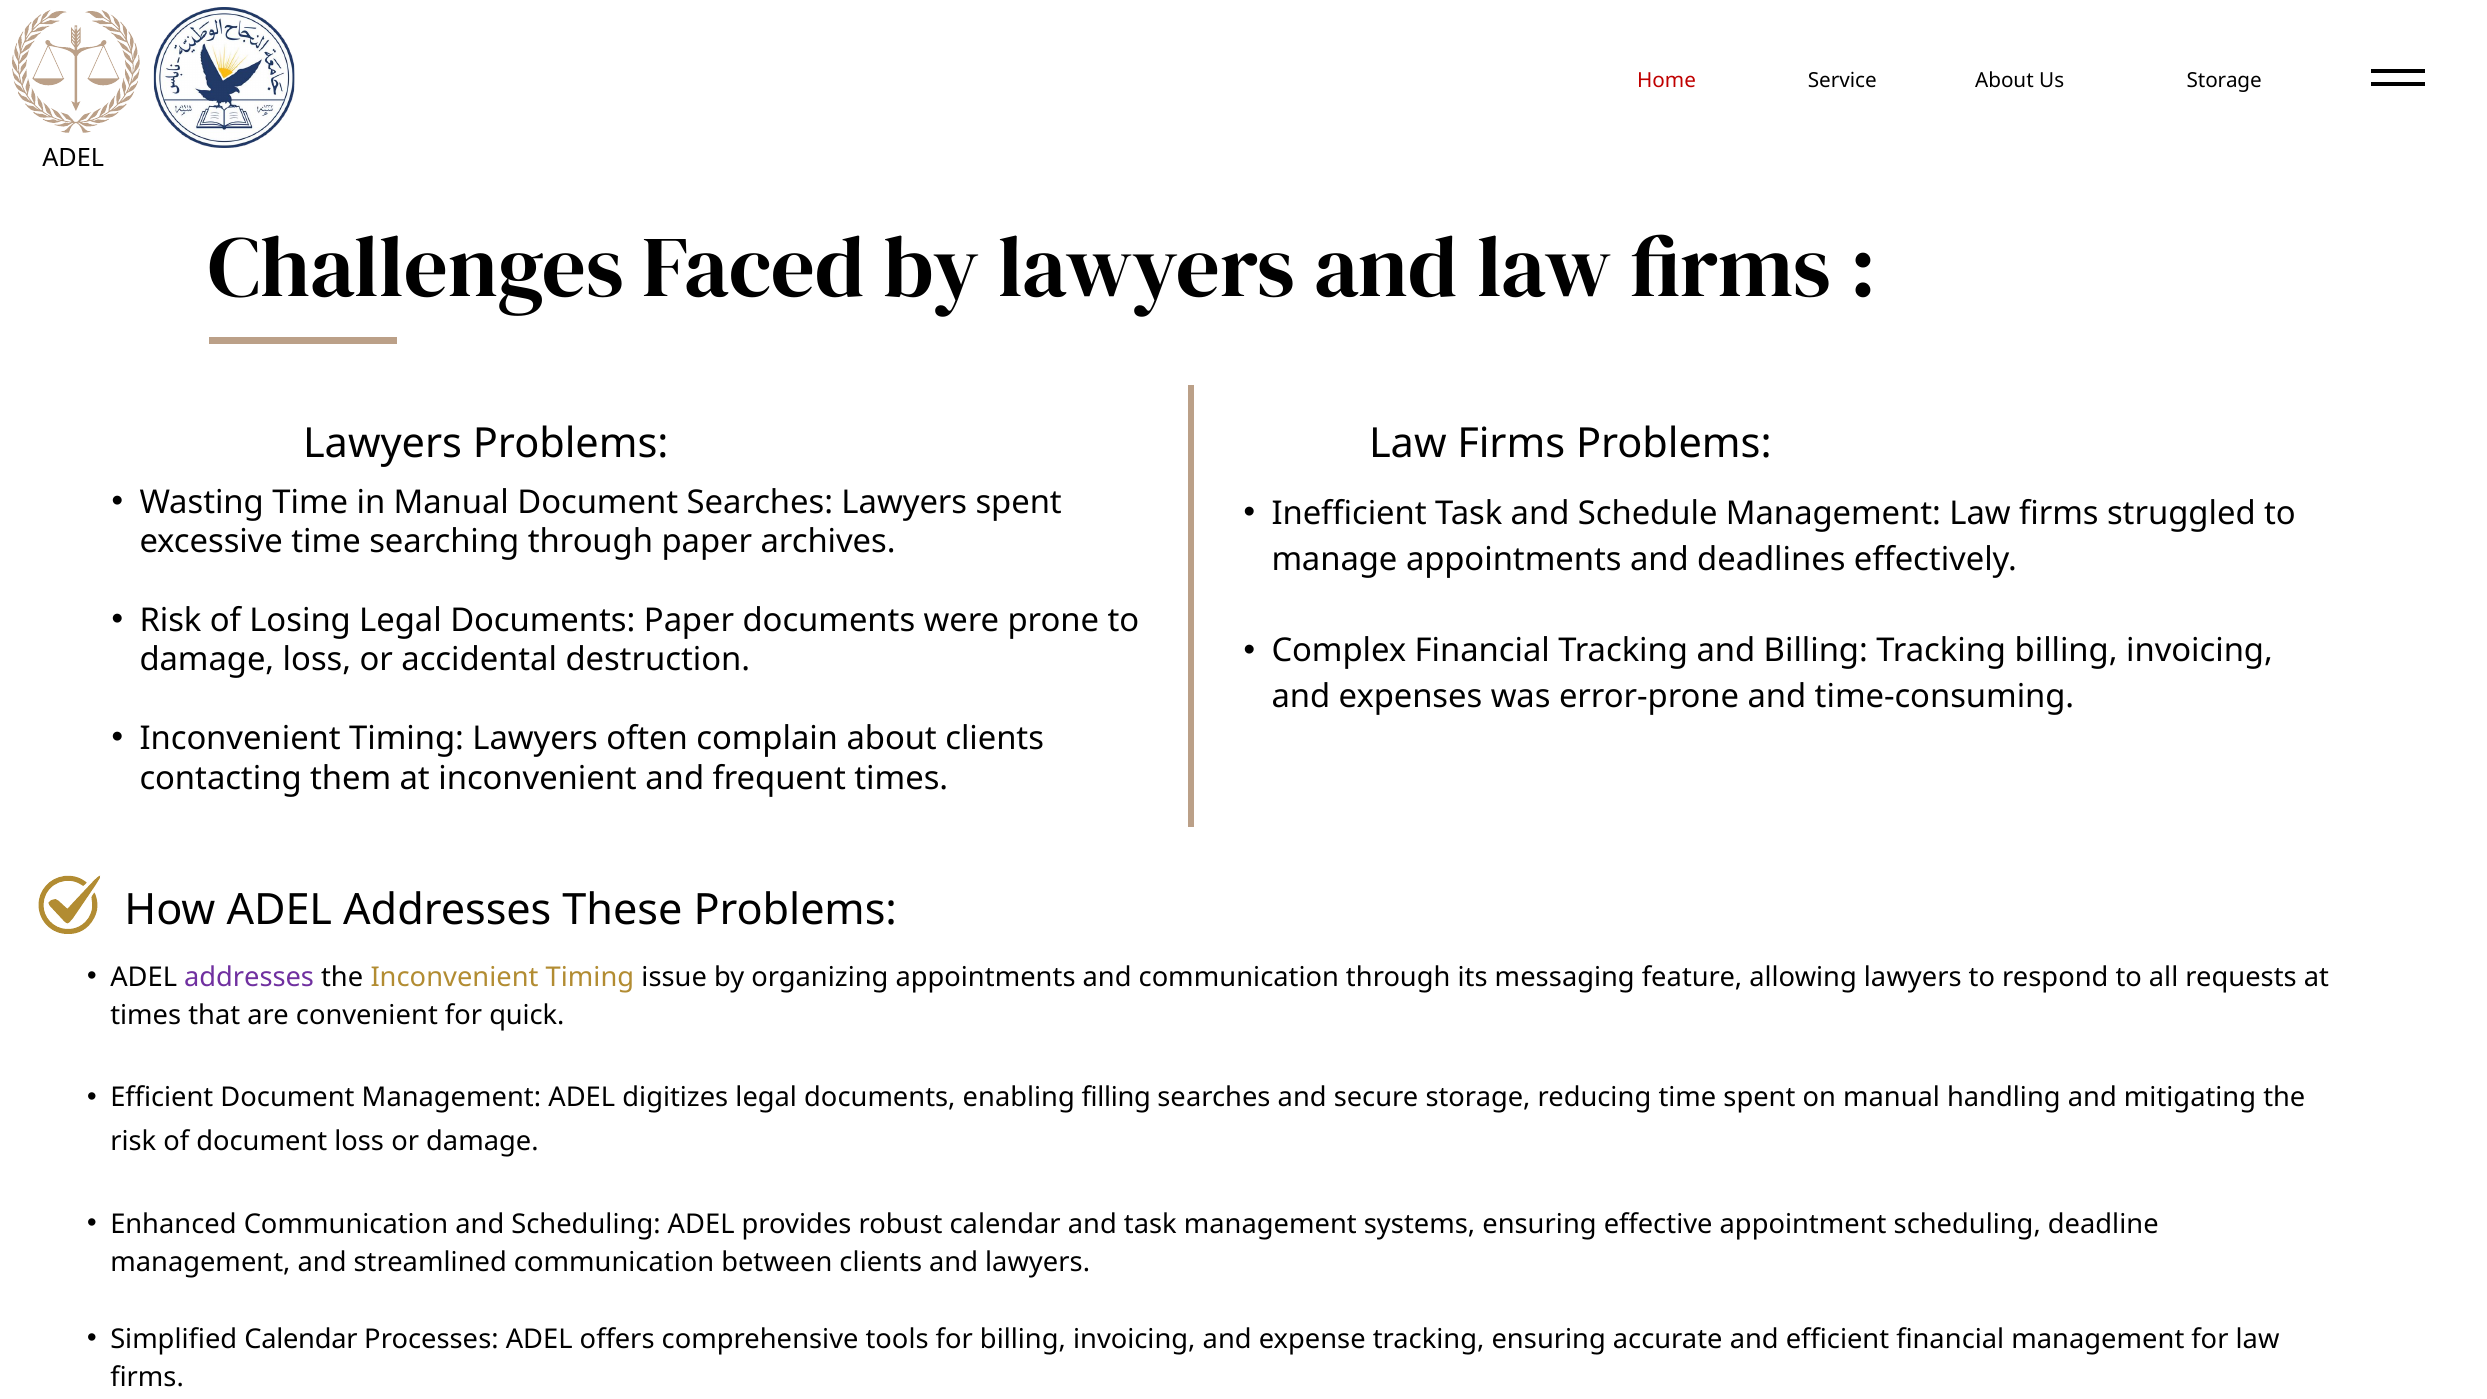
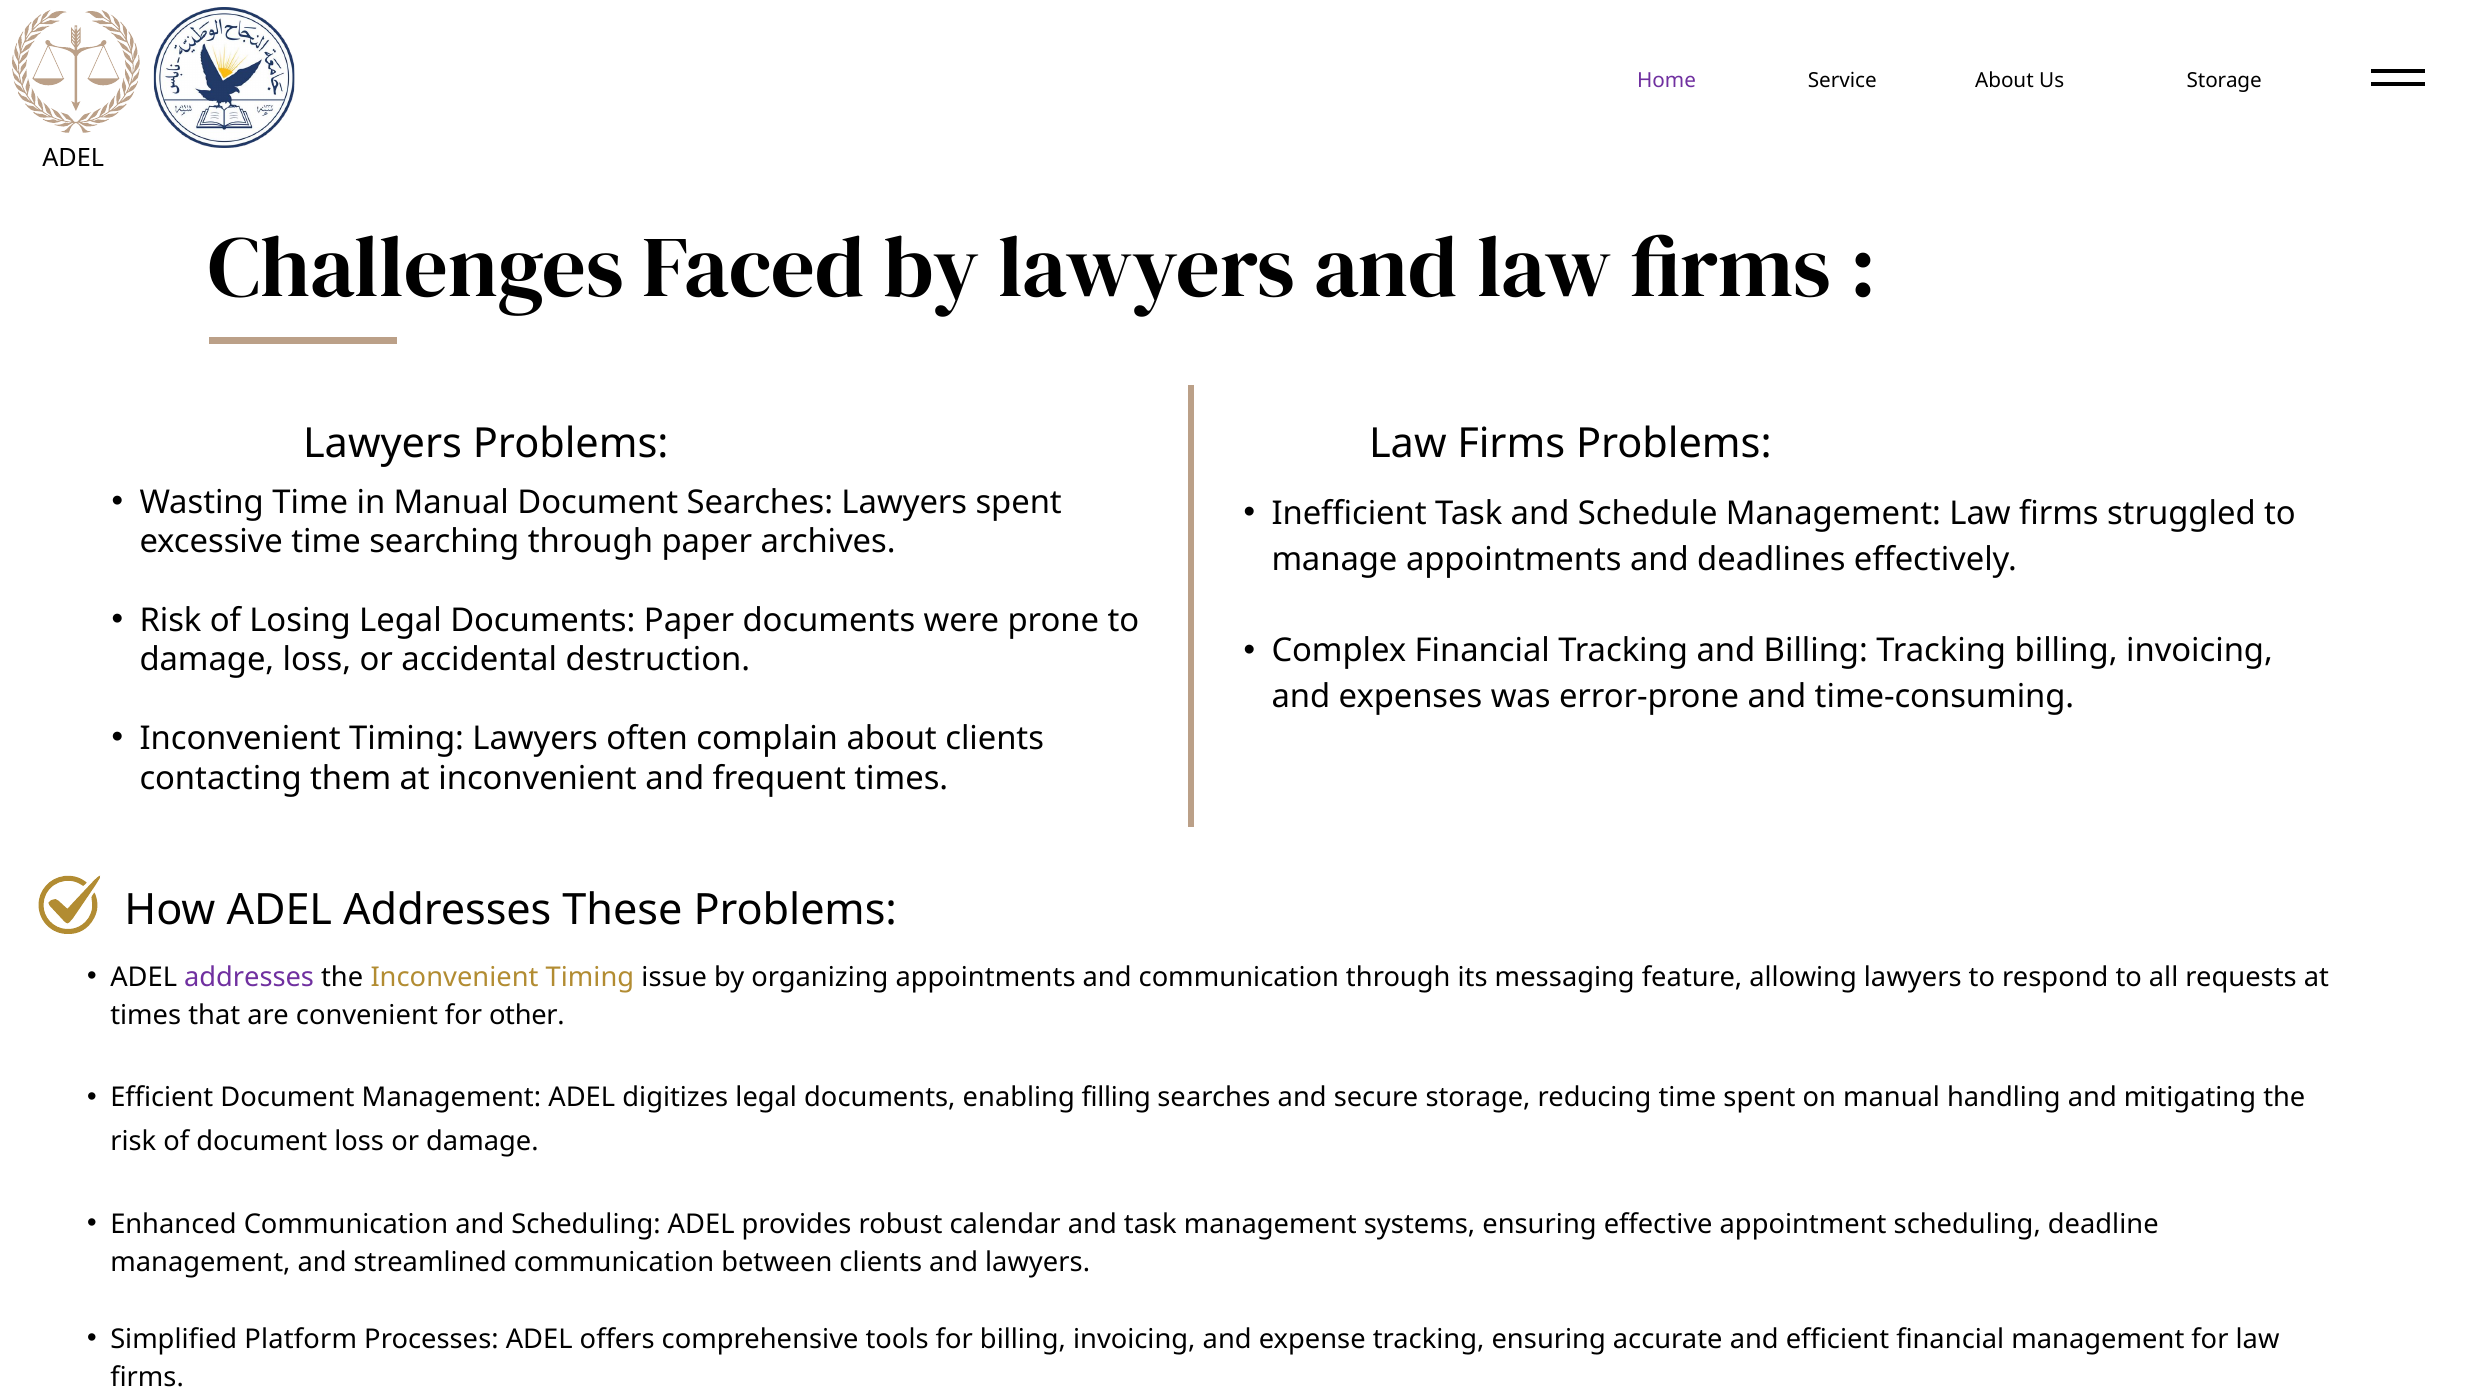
Home colour: red -> purple
quick: quick -> other
Simplified Calendar: Calendar -> Platform
